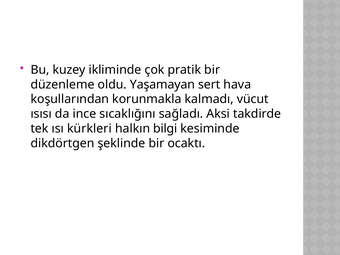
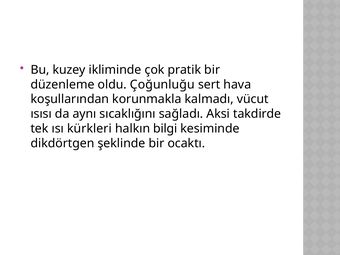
Yaşamayan: Yaşamayan -> Çoğunluğu
ince: ince -> aynı
